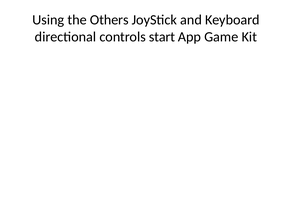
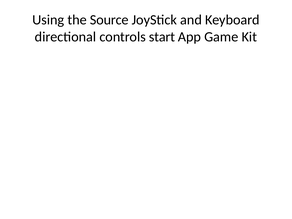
Others: Others -> Source
